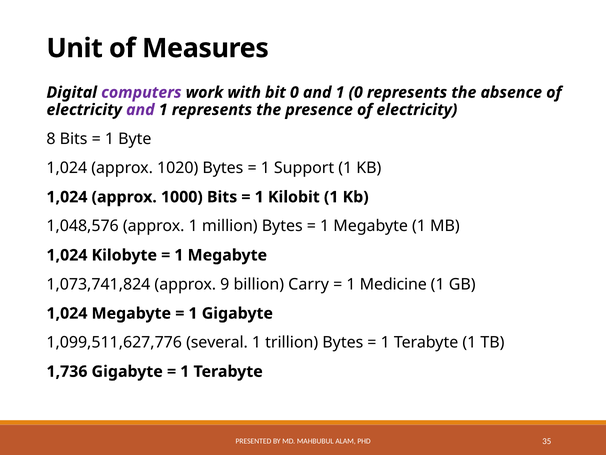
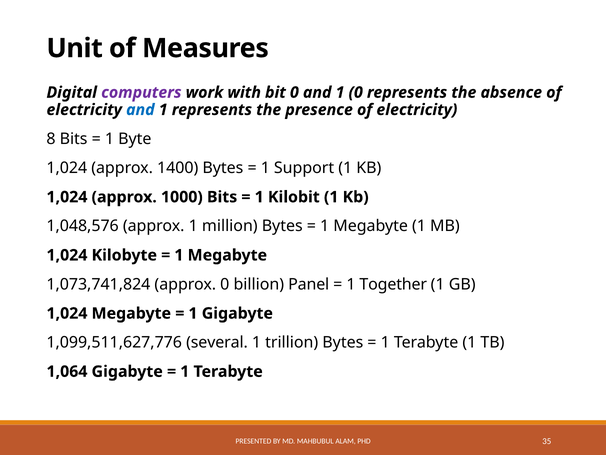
and at (140, 110) colour: purple -> blue
1020: 1020 -> 1400
approx 9: 9 -> 0
Carry: Carry -> Panel
Medicine: Medicine -> Together
1,736: 1,736 -> 1,064
